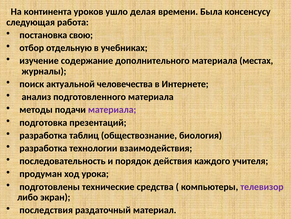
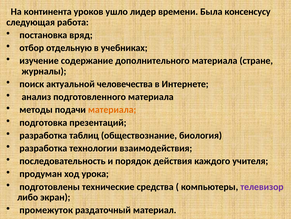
делая: делая -> лидер
свою: свою -> вряд
местах: местах -> стране
материала at (112, 109) colour: purple -> orange
последствия: последствия -> промежуток
